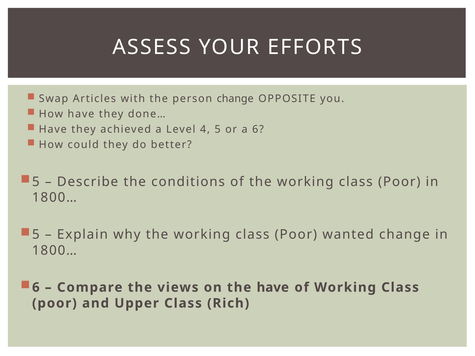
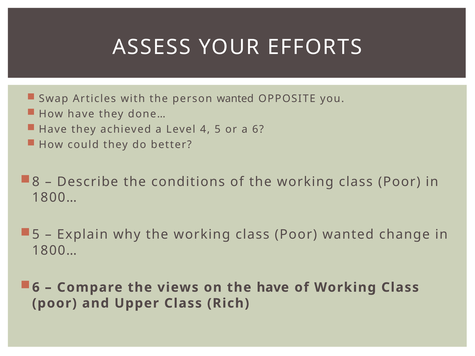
person change: change -> wanted
5 at (36, 182): 5 -> 8
